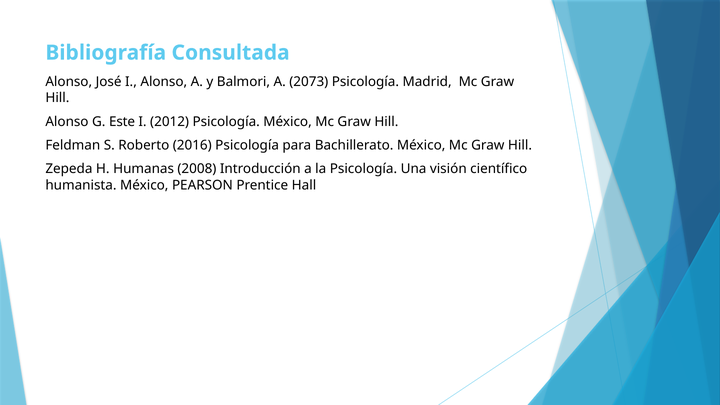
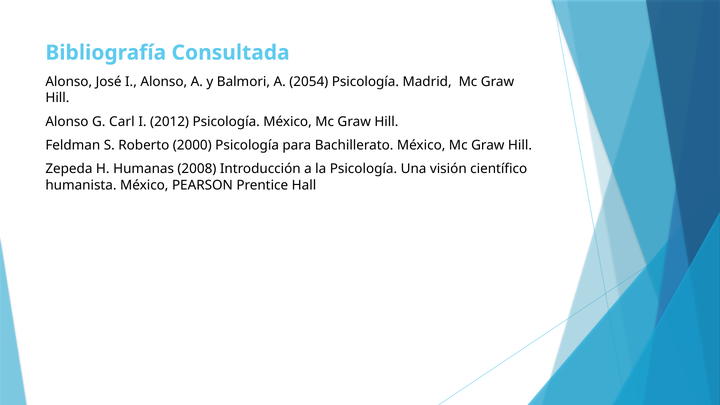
2073: 2073 -> 2054
Este: Este -> Carl
2016: 2016 -> 2000
